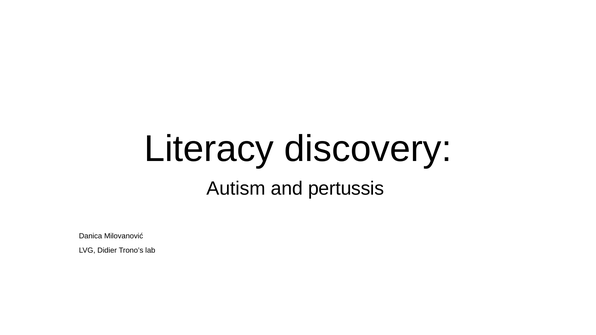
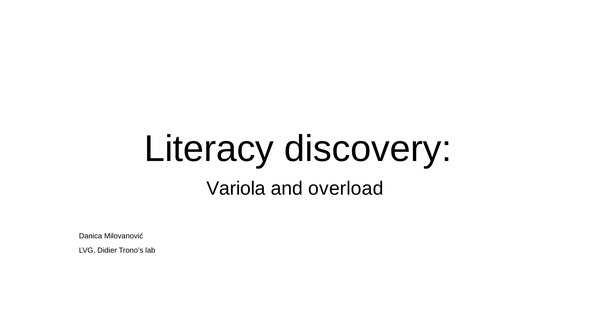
Autism: Autism -> Variola
pertussis: pertussis -> overload
